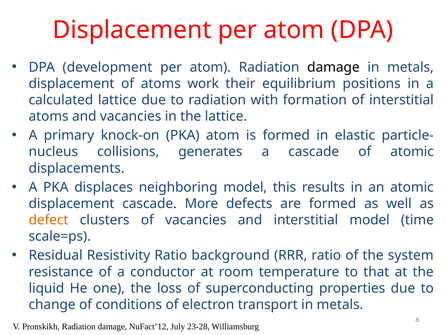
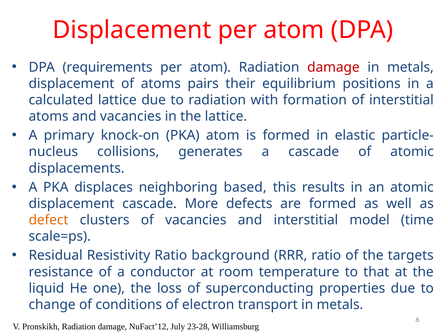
development: development -> requirements
damage at (333, 67) colour: black -> red
work: work -> pairs
neighboring model: model -> based
system: system -> targets
